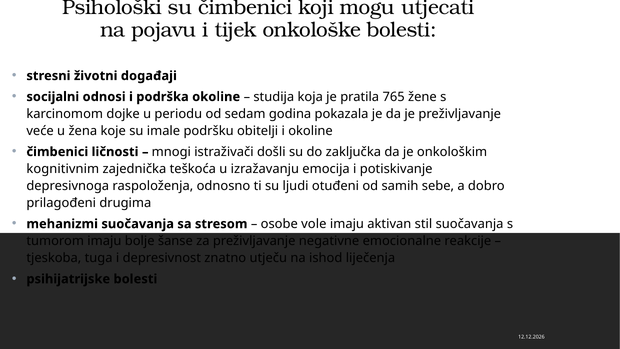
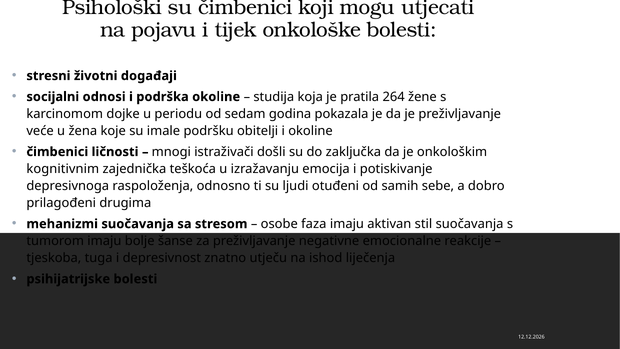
765: 765 -> 264
vole: vole -> faza
